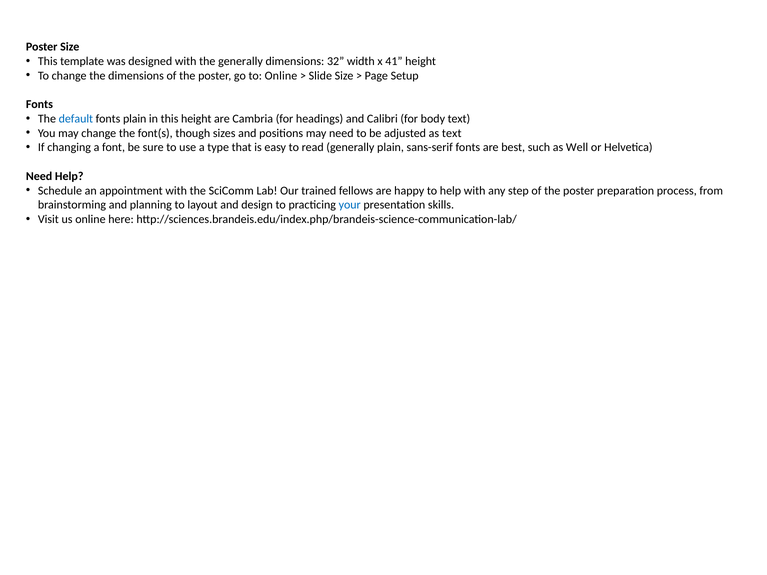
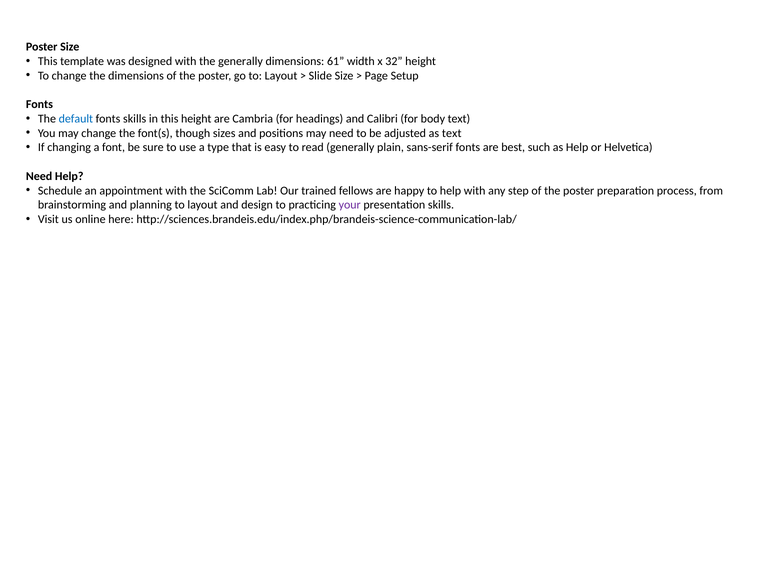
32: 32 -> 61
41: 41 -> 32
go to Online: Online -> Layout
fonts plain: plain -> skills
as Well: Well -> Help
your colour: blue -> purple
